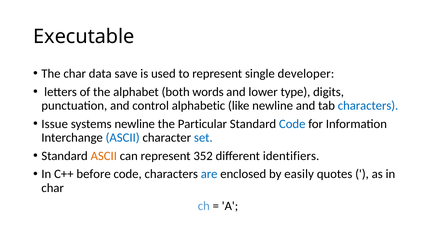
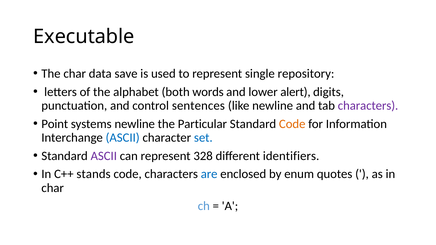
developer: developer -> repository
type: type -> alert
alphabetic: alphabetic -> sentences
characters at (368, 106) colour: blue -> purple
Issue: Issue -> Point
Code at (292, 124) colour: blue -> orange
ASCII at (104, 156) colour: orange -> purple
352: 352 -> 328
before: before -> stands
easily: easily -> enum
